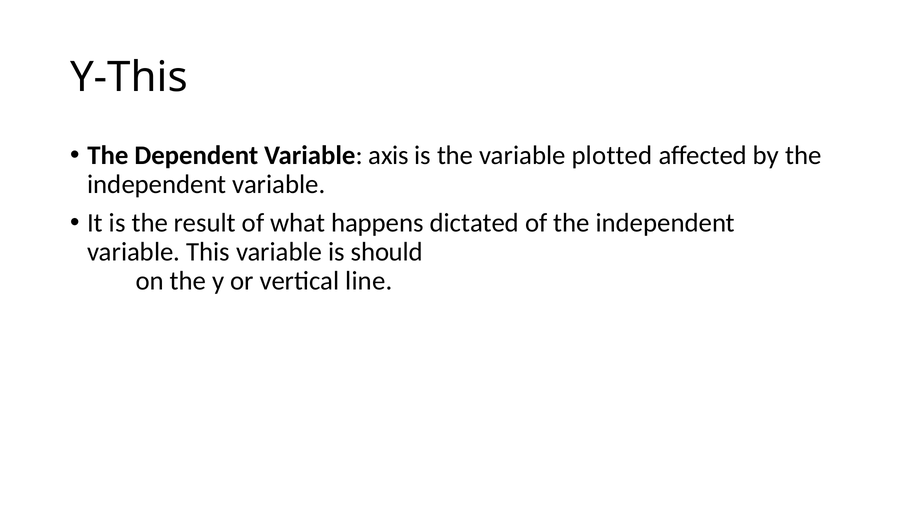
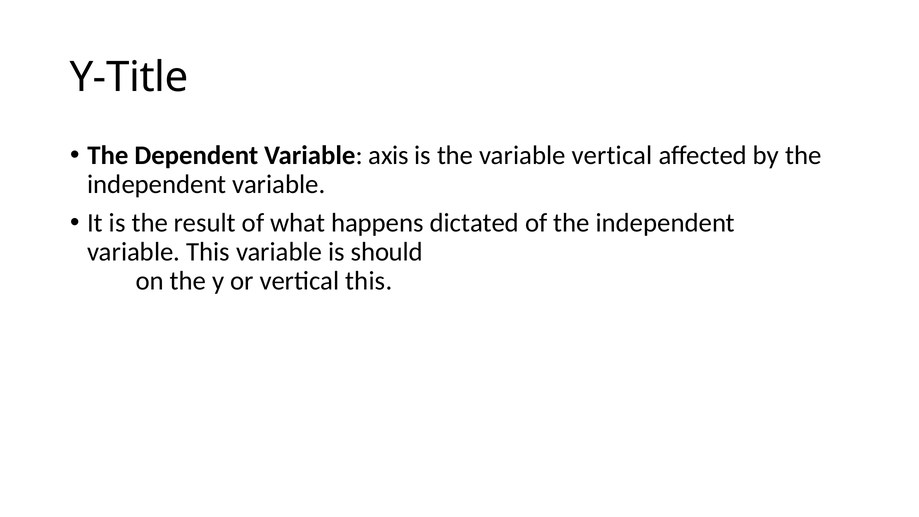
Y-This: Y-This -> Y-Title
variable plotted: plotted -> vertical
vertical line: line -> this
